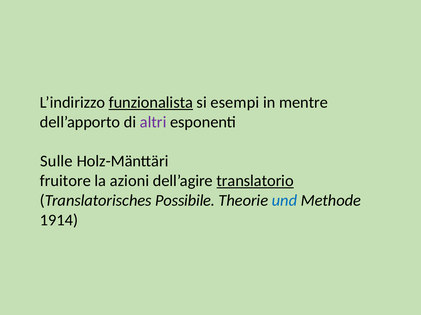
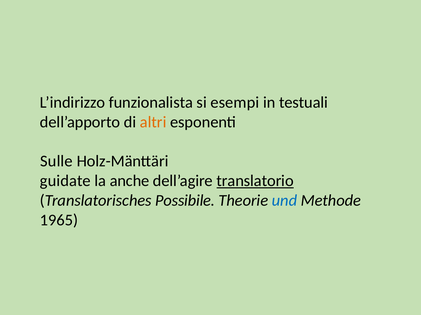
funzionalista underline: present -> none
mentre: mentre -> testuali
altri colour: purple -> orange
fruitore: fruitore -> guidate
azioni: azioni -> anche
1914: 1914 -> 1965
